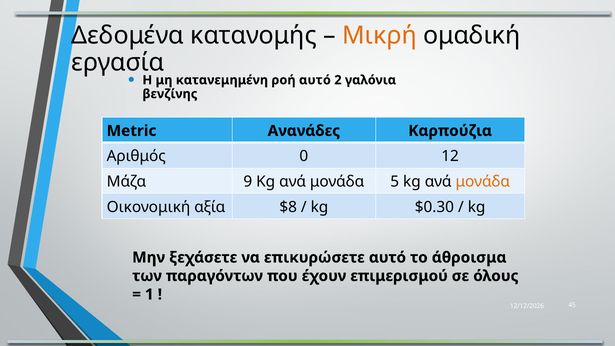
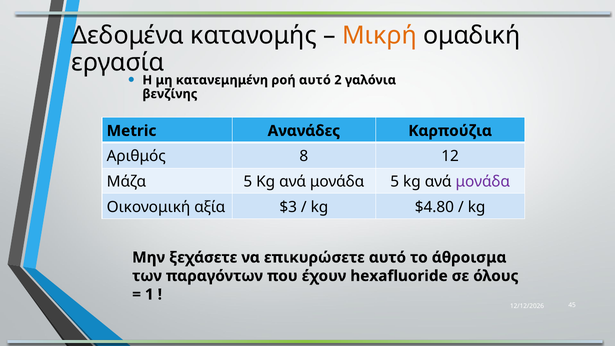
0: 0 -> 8
Μάζα 9: 9 -> 5
μονάδα at (483, 182) colour: orange -> purple
$8: $8 -> $3
$0.30: $0.30 -> $4.80
επιμερισμού: επιμερισμού -> hexafluoride
